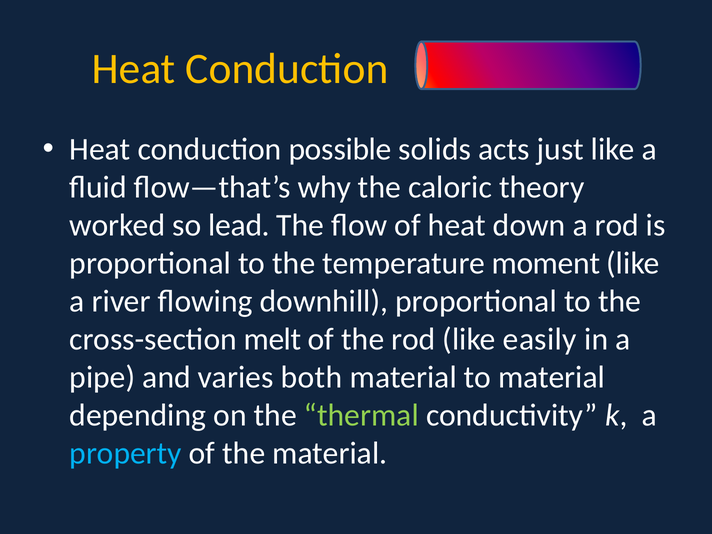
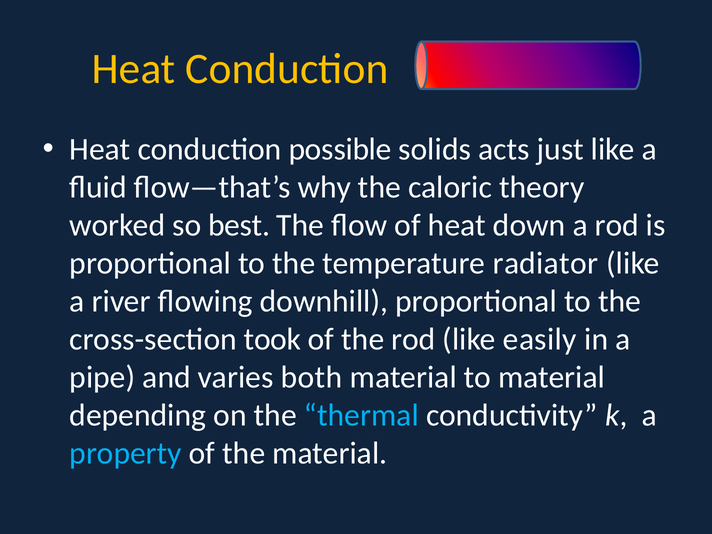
lead: lead -> best
moment: moment -> radiator
melt: melt -> took
thermal colour: light green -> light blue
